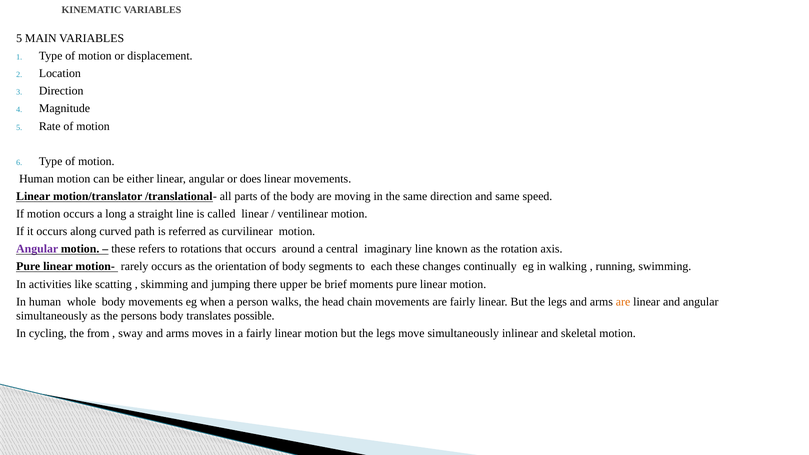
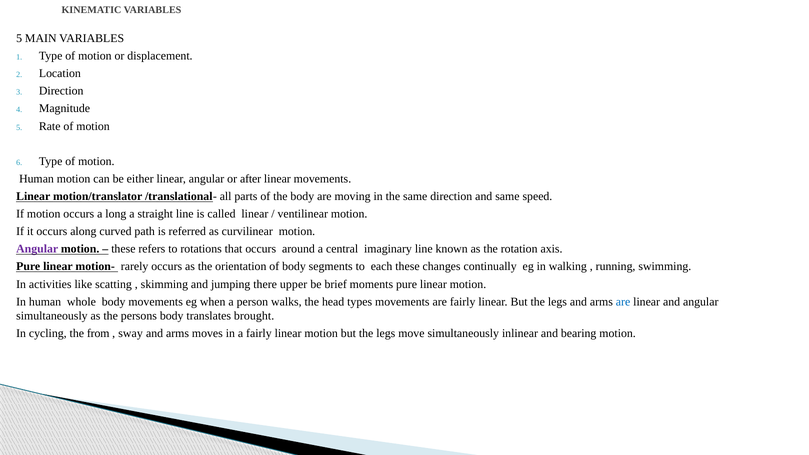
does: does -> after
chain: chain -> types
are at (623, 302) colour: orange -> blue
possible: possible -> brought
skeletal: skeletal -> bearing
